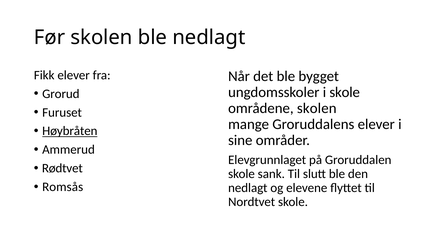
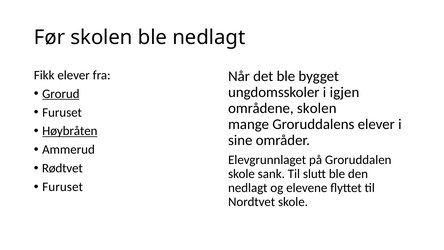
i skole: skole -> igjen
Grorud underline: none -> present
Romsås at (63, 187): Romsås -> Furuset
